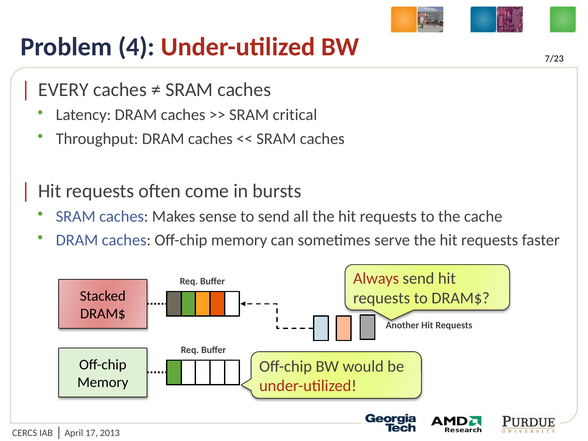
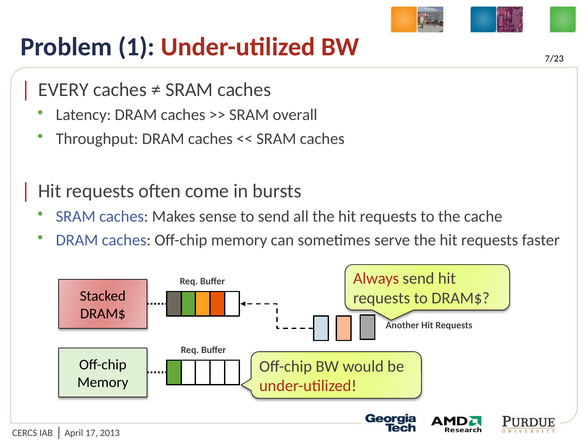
4: 4 -> 1
critical: critical -> overall
